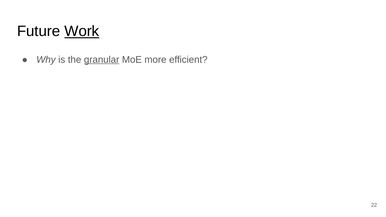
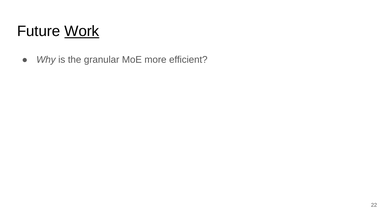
granular underline: present -> none
